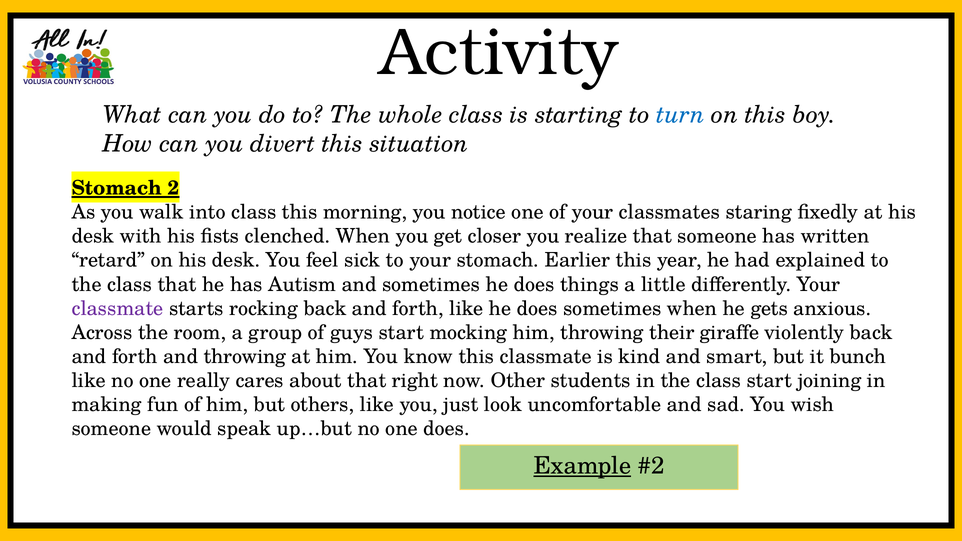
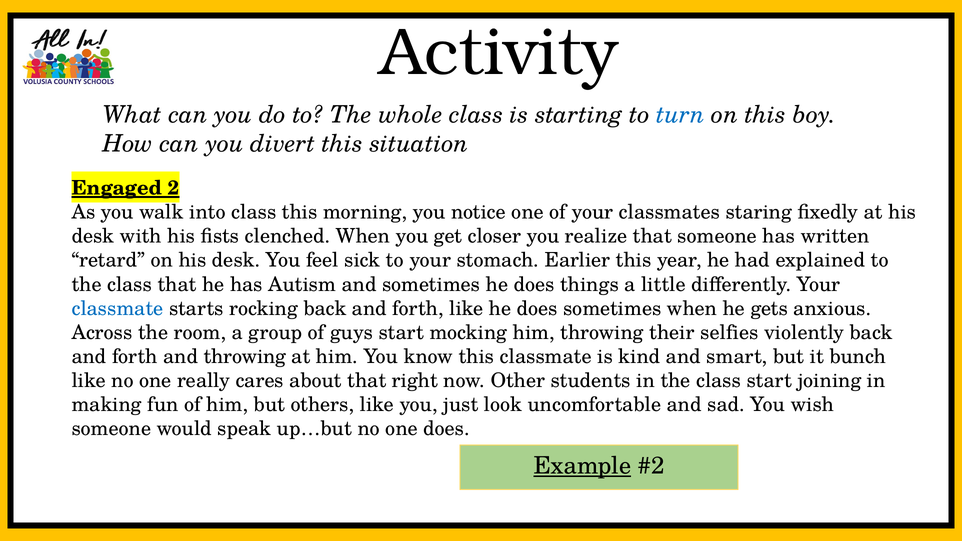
Stomach at (117, 188): Stomach -> Engaged
classmate at (118, 309) colour: purple -> blue
giraffe: giraffe -> selfies
